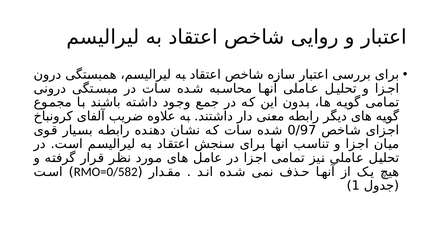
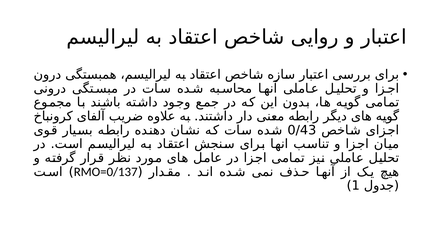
0/97: 0/97 -> 0/43
RMO=0/582: RMO=0/582 -> RMO=0/137
